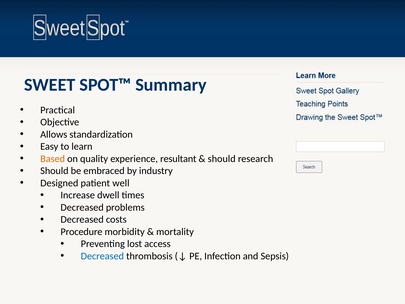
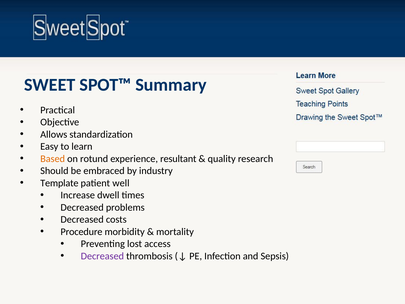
quality: quality -> rotund
should at (222, 159): should -> quality
Designed: Designed -> Template
Decreased at (102, 256) colour: blue -> purple
